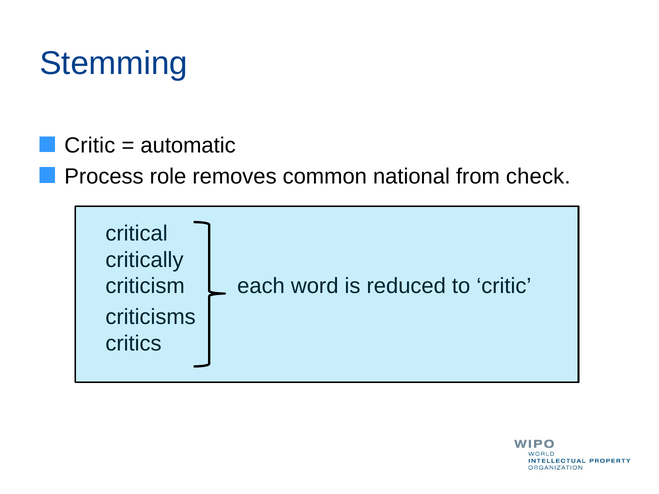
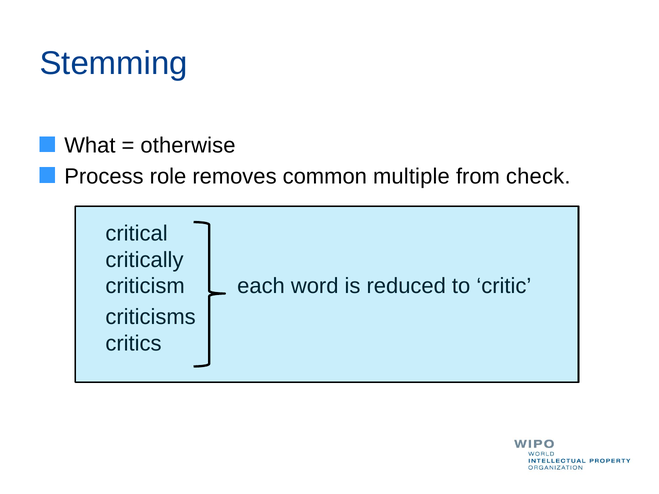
Critic at (90, 146): Critic -> What
automatic: automatic -> otherwise
national: national -> multiple
